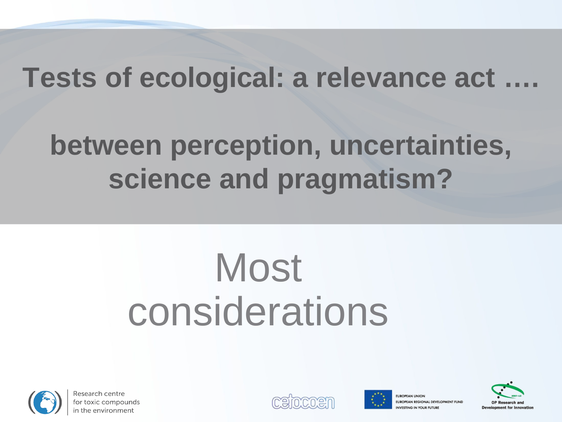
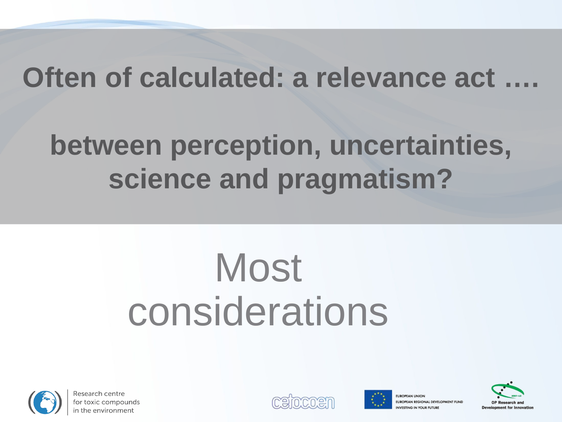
Tests: Tests -> Often
ecological: ecological -> calculated
